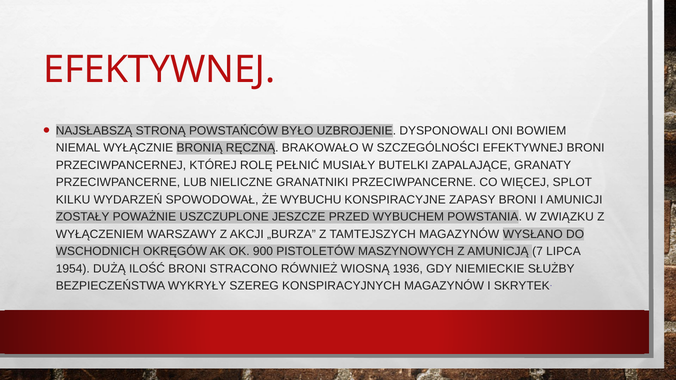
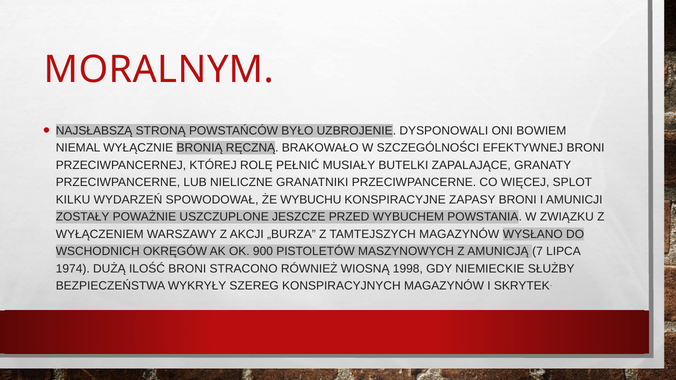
EFEKTYWNEJ at (159, 70): EFEKTYWNEJ -> MORALNYM
1954: 1954 -> 1974
1936: 1936 -> 1998
